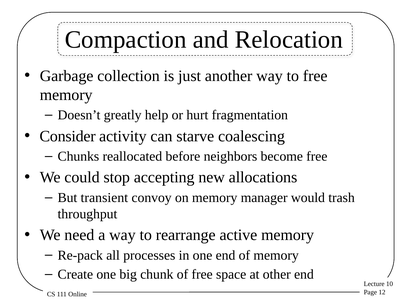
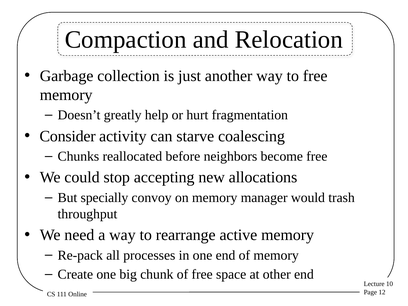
transient: transient -> specially
